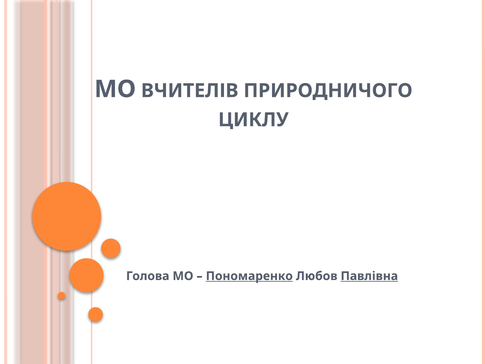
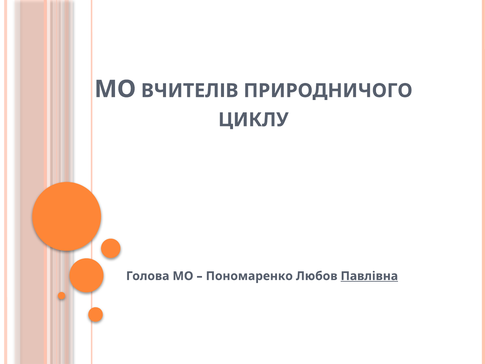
Пономаренко underline: present -> none
